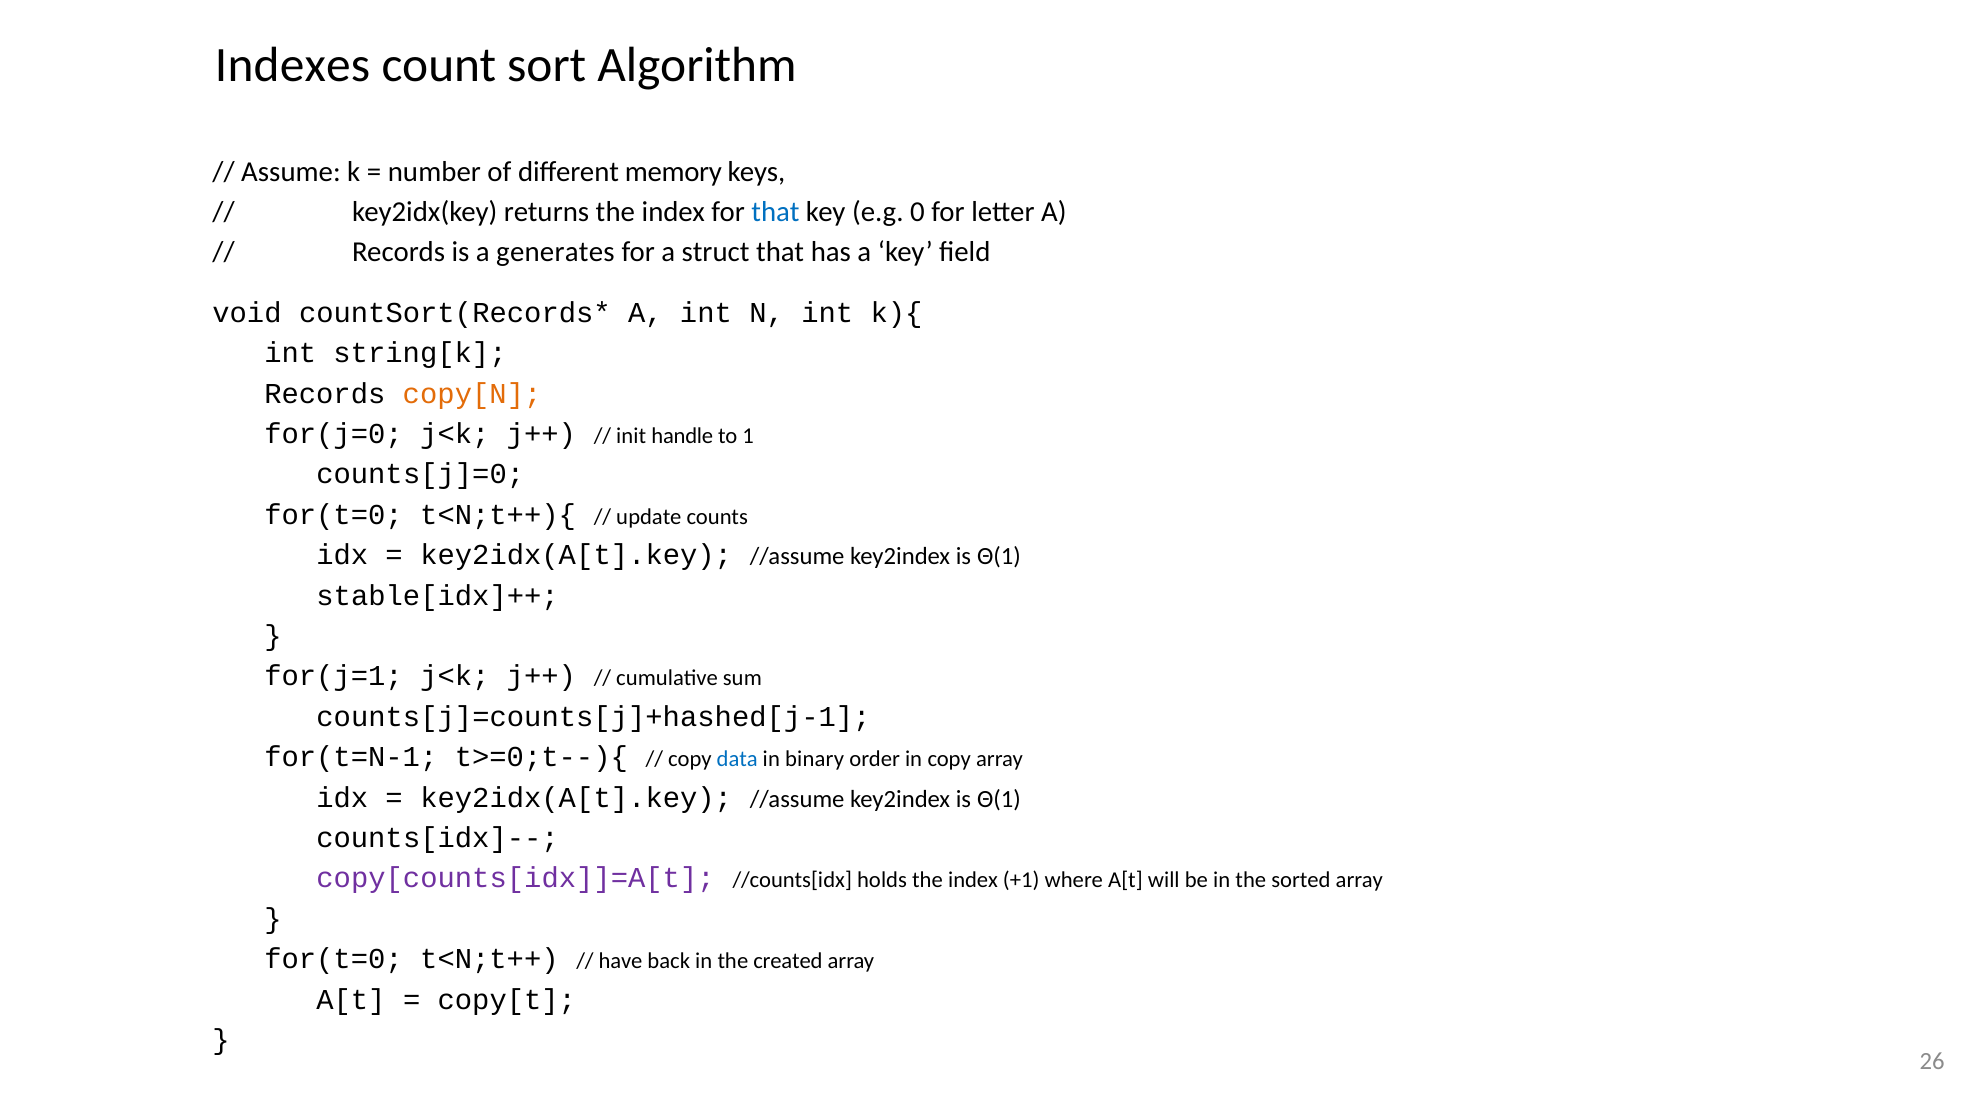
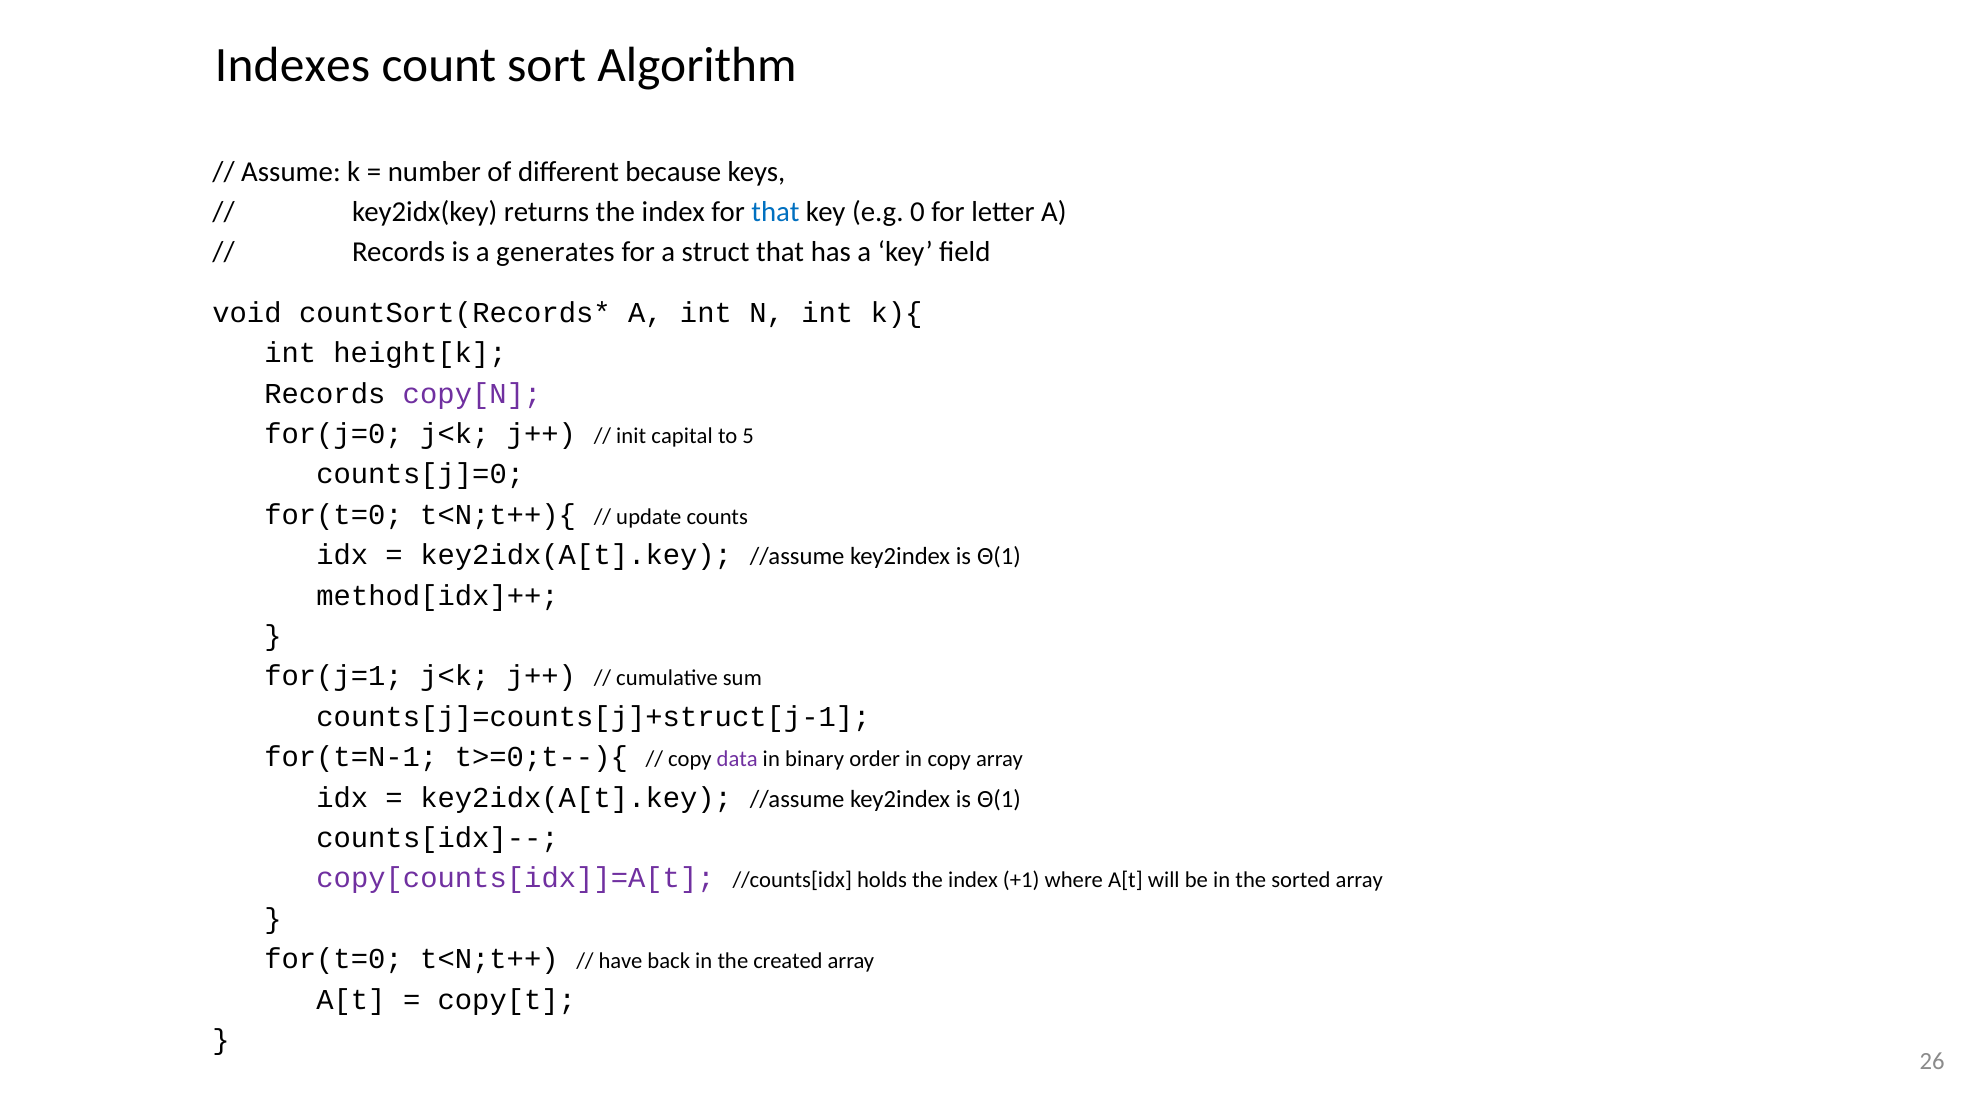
memory: memory -> because
string[k: string[k -> height[k
copy[N colour: orange -> purple
handle: handle -> capital
1: 1 -> 5
stable[idx]++: stable[idx]++ -> method[idx]++
counts[j]=counts[j]+hashed[j-1: counts[j]=counts[j]+hashed[j-1 -> counts[j]=counts[j]+struct[j-1
data colour: blue -> purple
